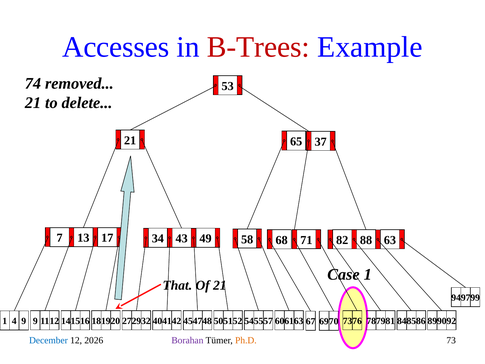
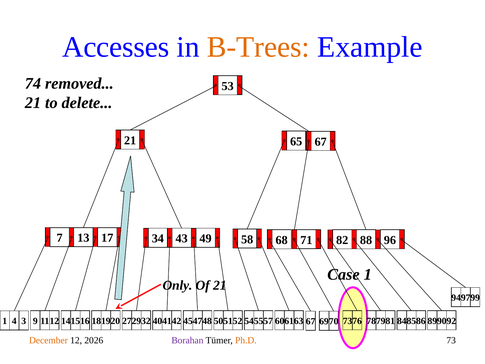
B-Trees colour: red -> orange
21 37: 37 -> 67
63: 63 -> 96
That: That -> Only
4 9: 9 -> 3
December colour: blue -> orange
